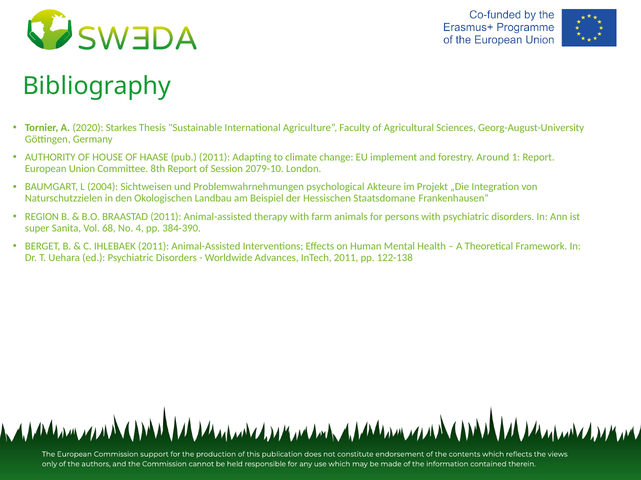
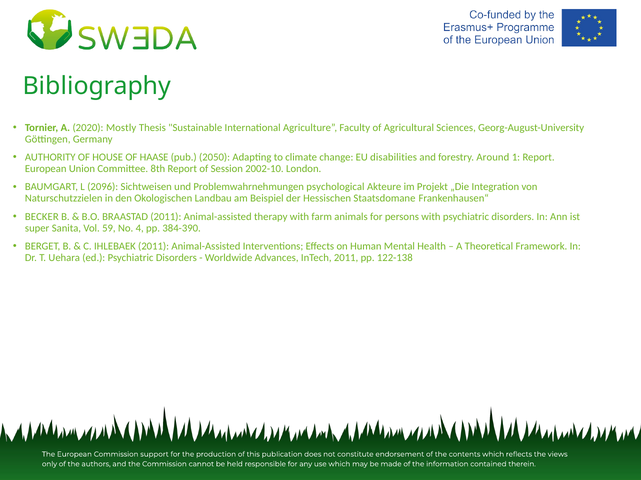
Starkes: Starkes -> Mostly
pub 2011: 2011 -> 2050
implement: implement -> disabilities
2079-10: 2079-10 -> 2002-10
2004: 2004 -> 2096
REGION: REGION -> BECKER
68: 68 -> 59
